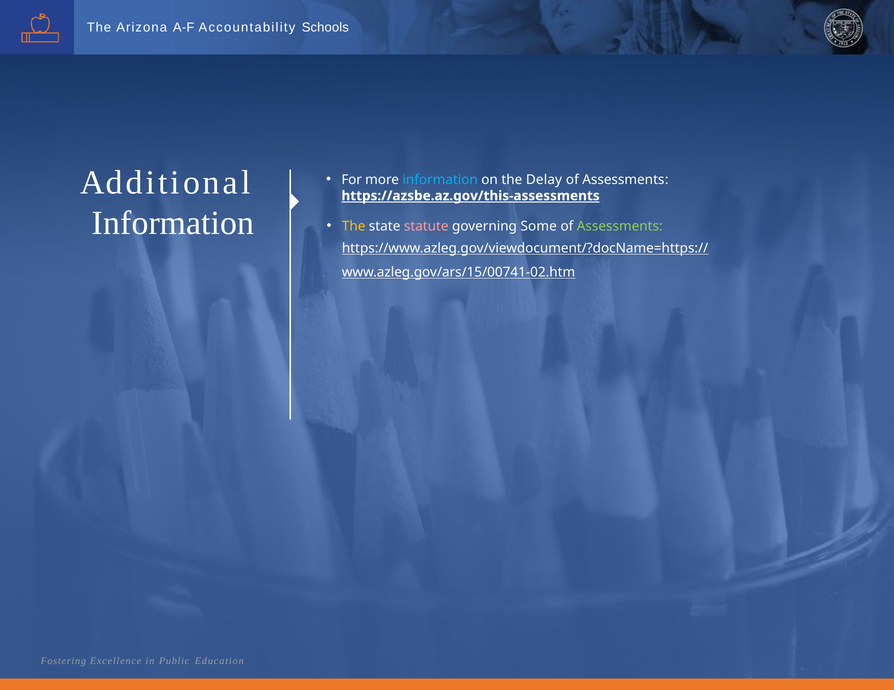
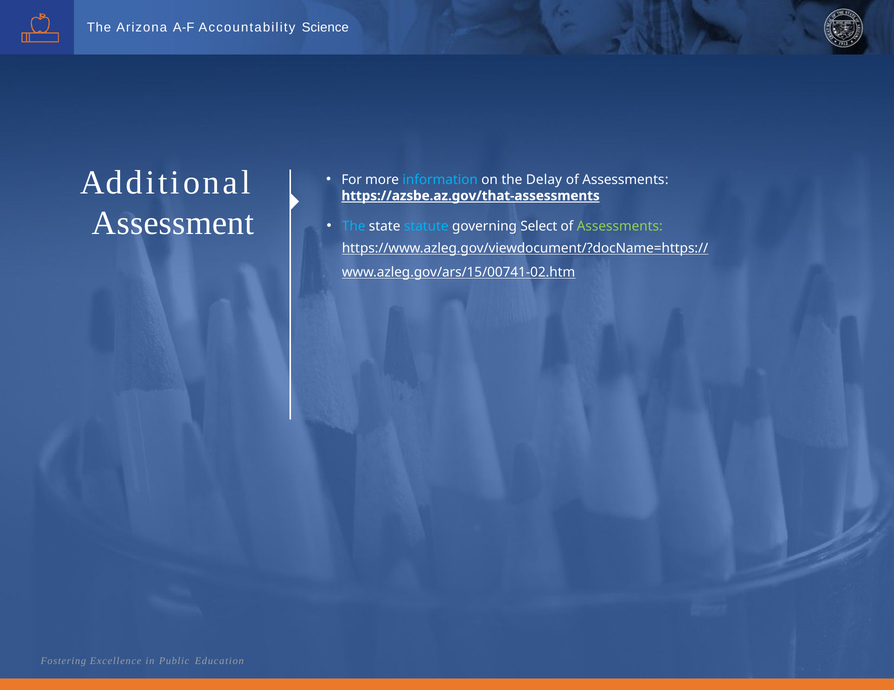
Schools: Schools -> Science
https://azsbe.az.gov/this-assessments: https://azsbe.az.gov/this-assessments -> https://azsbe.az.gov/that-assessments
Information at (173, 224): Information -> Assessment
The at (354, 226) colour: yellow -> light blue
statute colour: pink -> light blue
Some: Some -> Select
